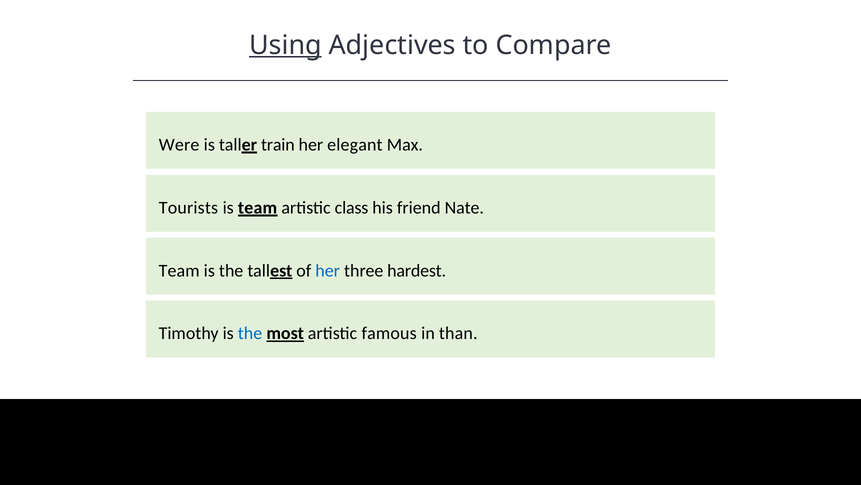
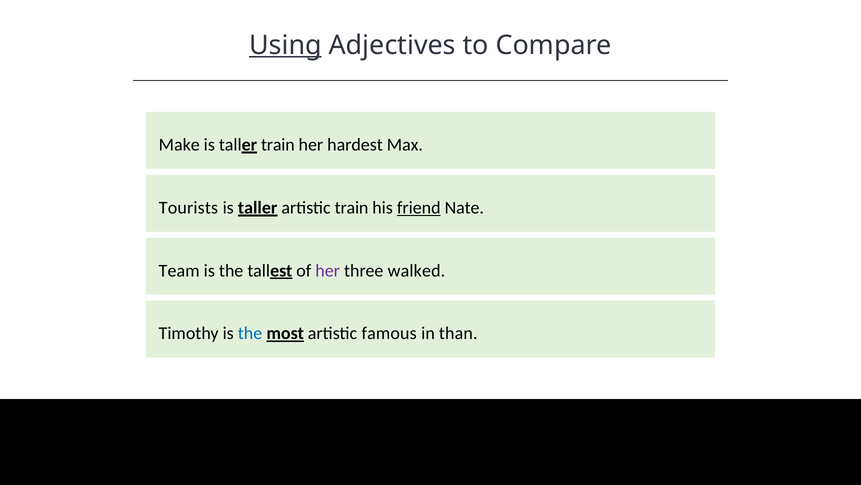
Were: Were -> Make
elegant: elegant -> hardest
team at (258, 207): team -> taller
artistic class: class -> train
friend underline: none -> present
her at (328, 270) colour: blue -> purple
hardest: hardest -> walked
